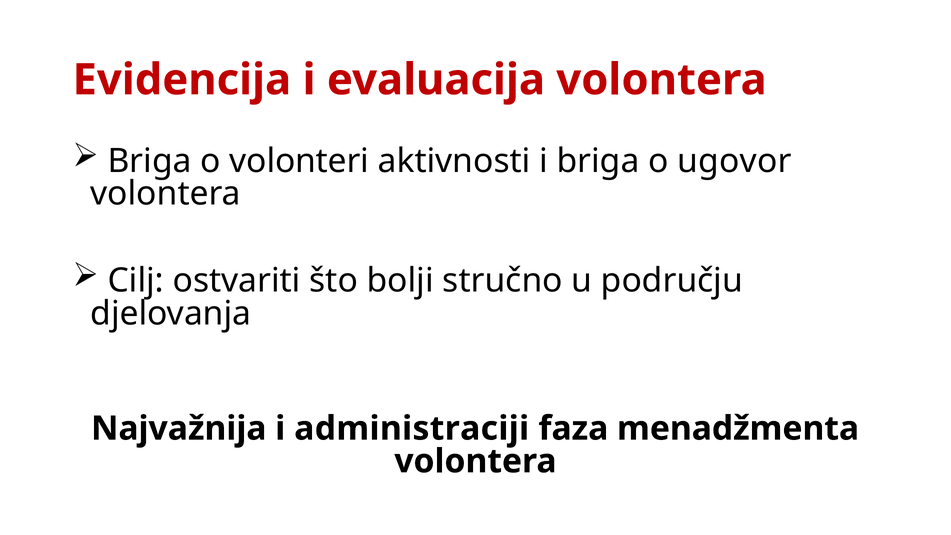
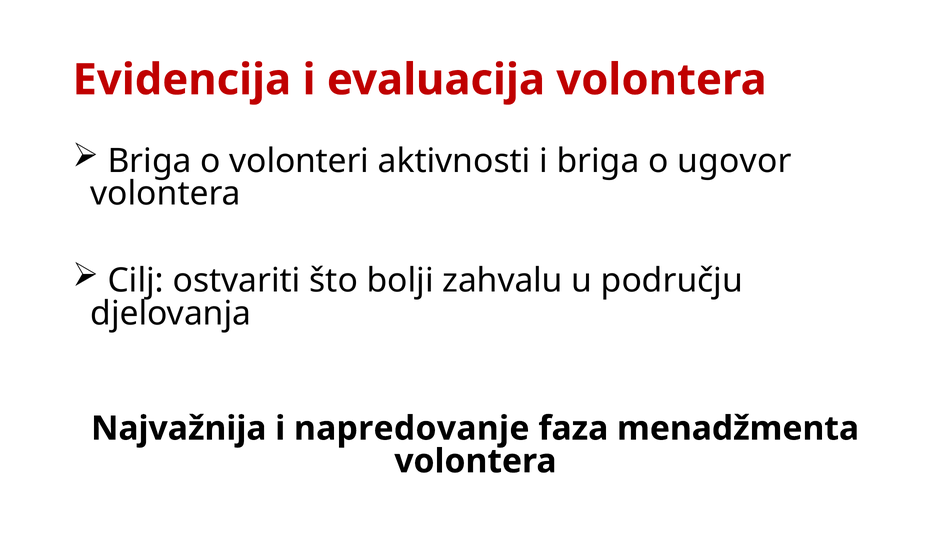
stručno: stručno -> zahvalu
administraciji: administraciji -> napredovanje
